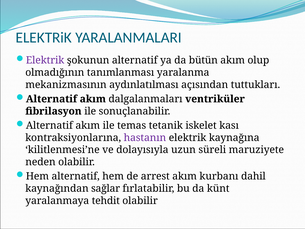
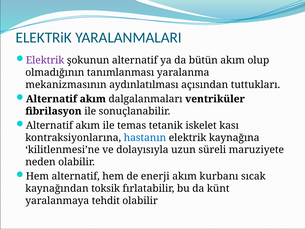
hastanın colour: purple -> blue
arrest: arrest -> enerji
dahil: dahil -> sıcak
sağlar: sağlar -> toksik
